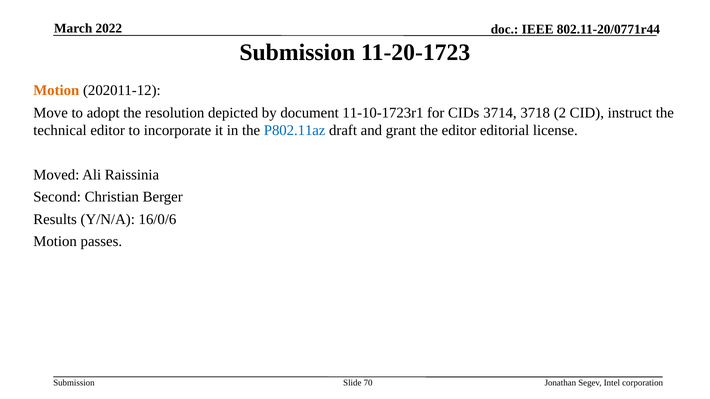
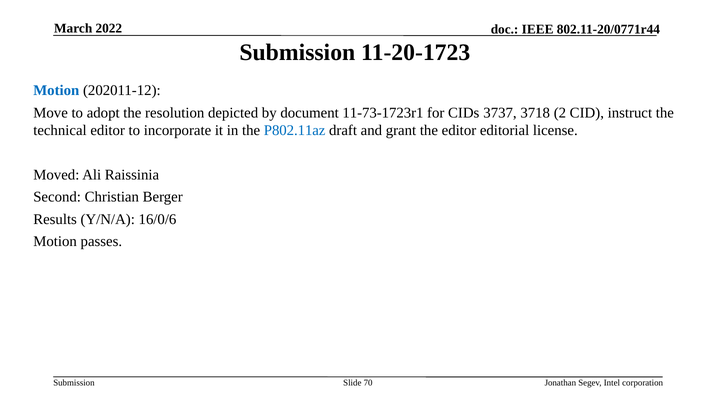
Motion at (56, 91) colour: orange -> blue
11-10-1723r1: 11-10-1723r1 -> 11-73-1723r1
3714: 3714 -> 3737
